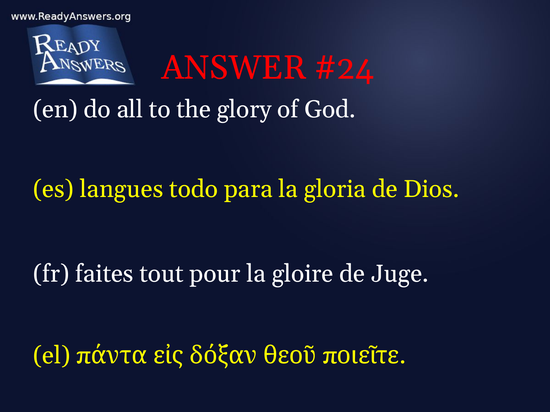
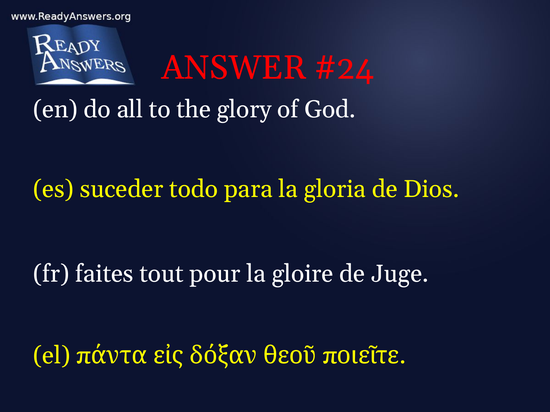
langues: langues -> suceder
